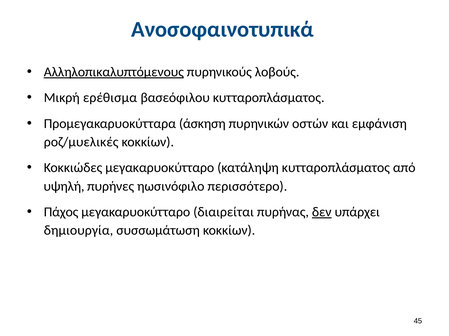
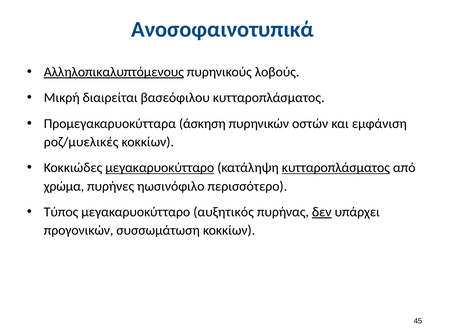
ερέθισμα: ερέθισμα -> διαιρείται
μεγακαρυοκύτταρο at (160, 168) underline: none -> present
κυτταροπλάσματος at (336, 168) underline: none -> present
υψηλή: υψηλή -> χρώμα
Πάχος: Πάχος -> Τύπος
διαιρείται: διαιρείται -> αυξητικός
δημιουργία: δημιουργία -> προγονικών
